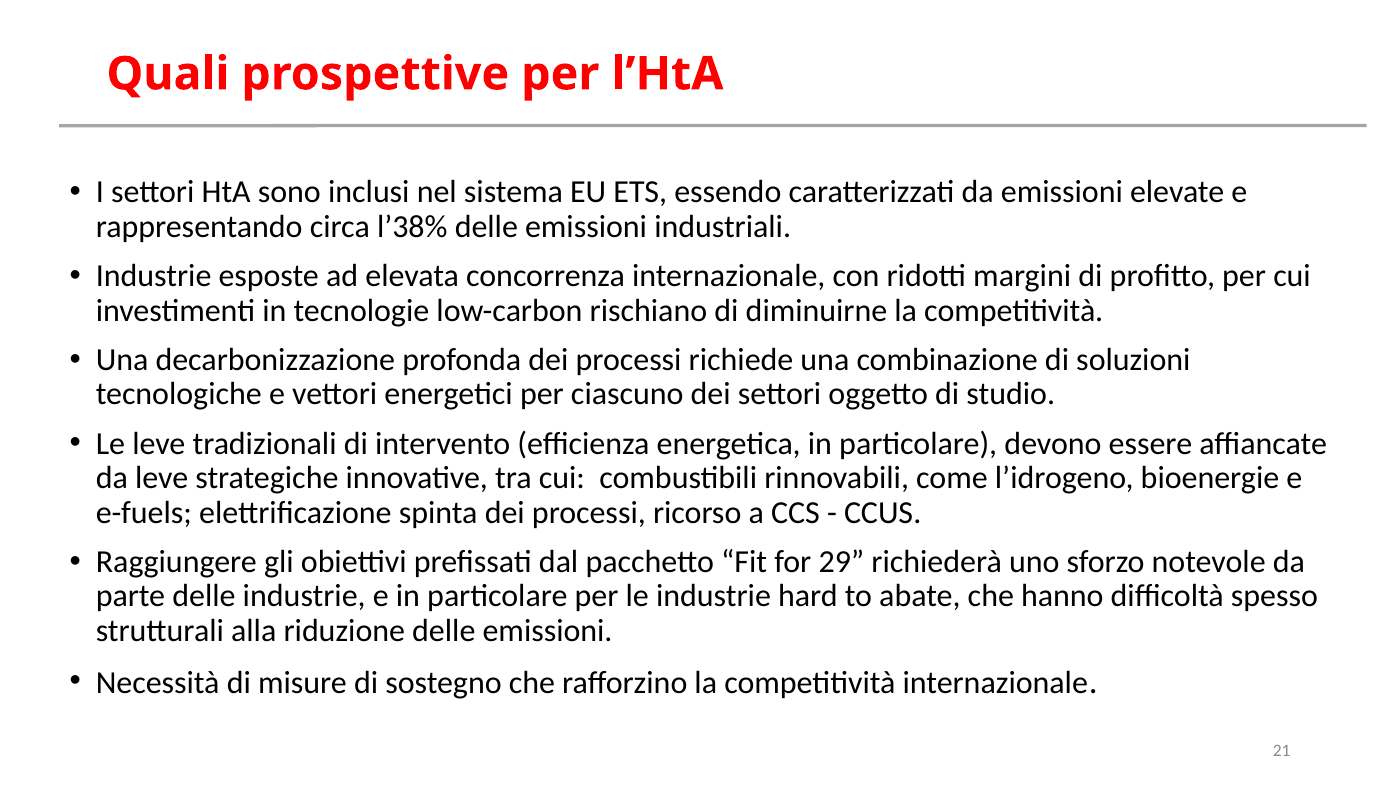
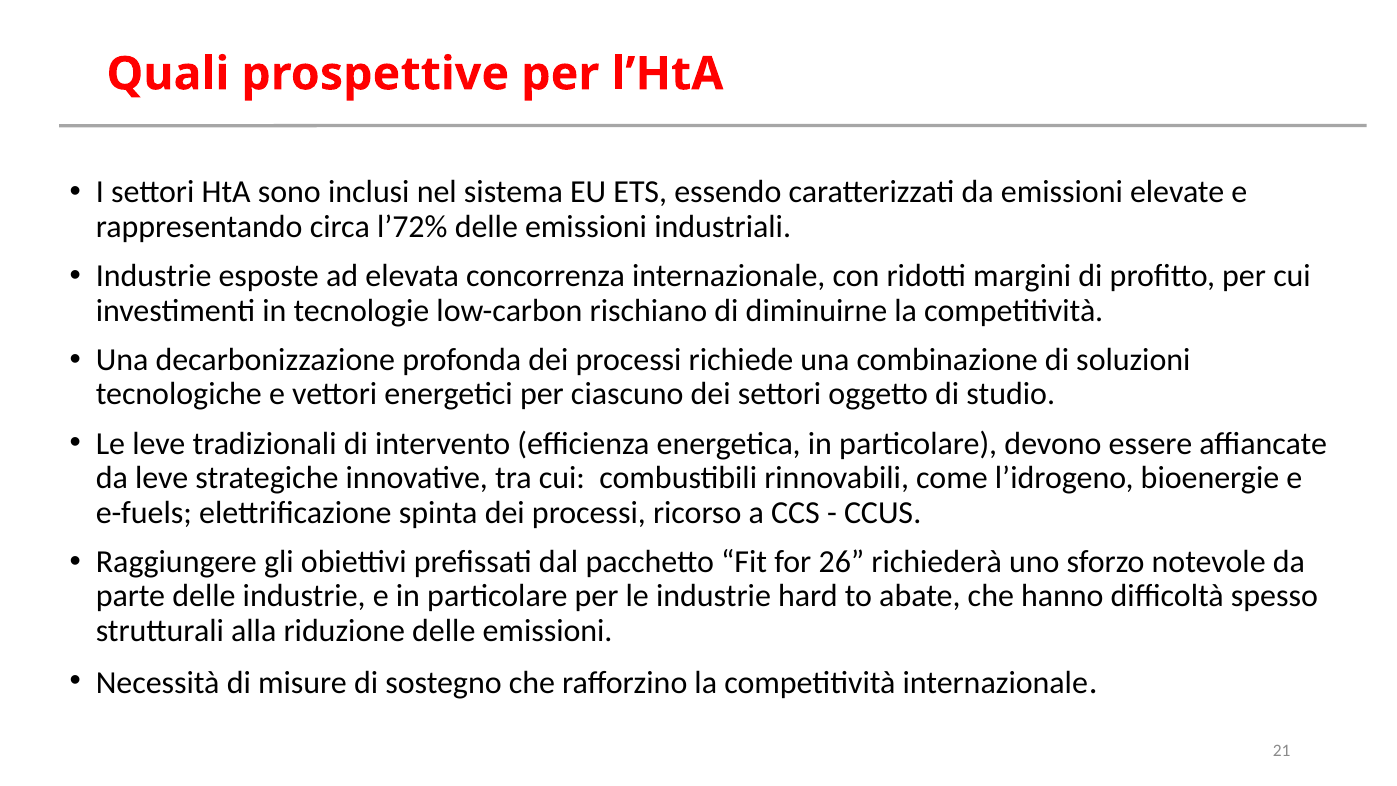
l’38%: l’38% -> l’72%
29: 29 -> 26
